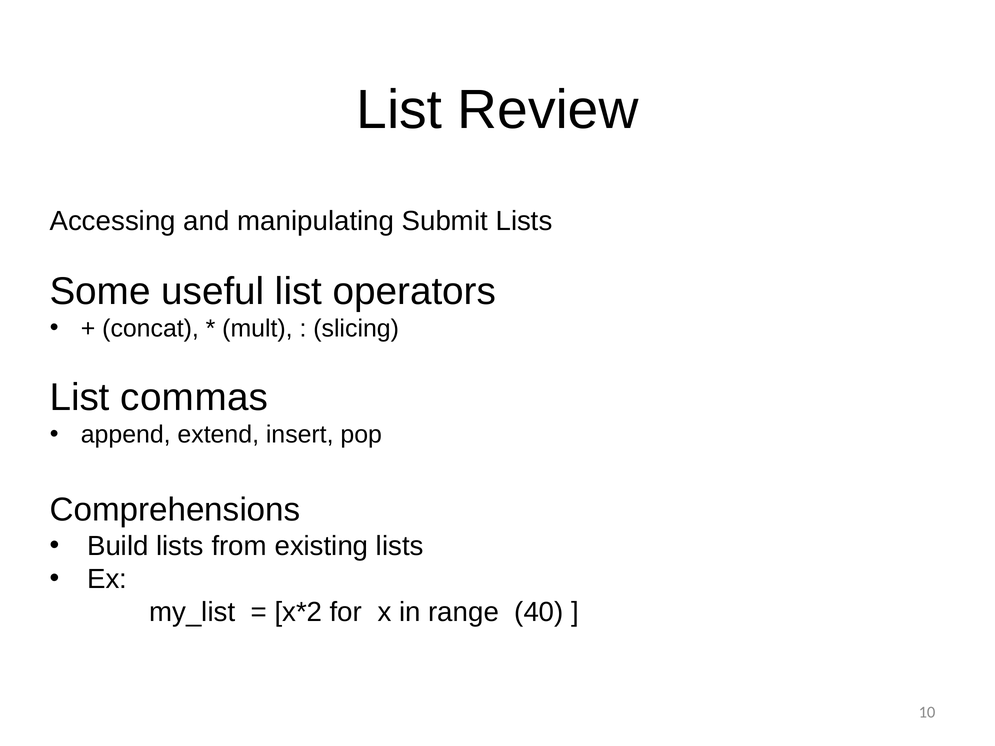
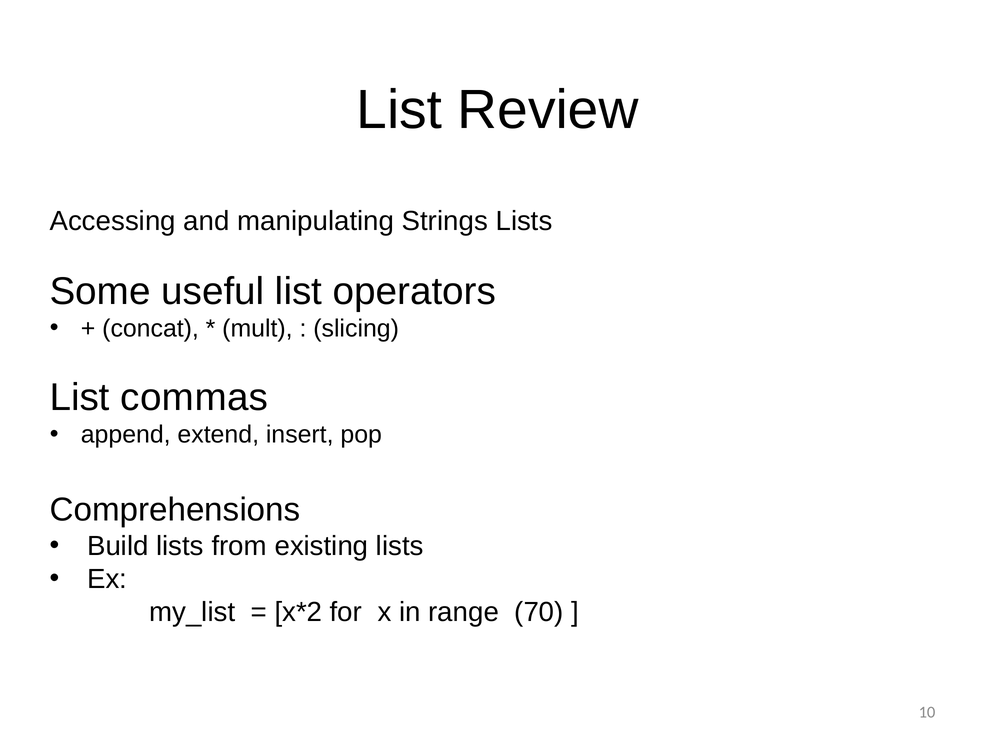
Submit: Submit -> Strings
40: 40 -> 70
